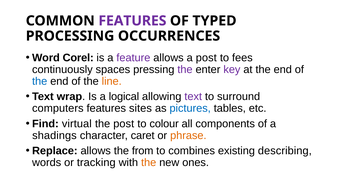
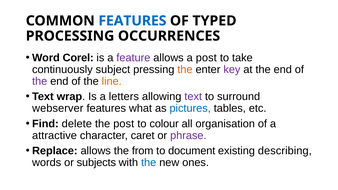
FEATURES at (132, 21) colour: purple -> blue
fees: fees -> take
spaces: spaces -> subject
the at (185, 70) colour: purple -> orange
the at (40, 81) colour: blue -> purple
logical: logical -> letters
computers: computers -> webserver
sites: sites -> what
virtual: virtual -> delete
components: components -> organisation
shadings: shadings -> attractive
phrase colour: orange -> purple
combines: combines -> document
tracking: tracking -> subjects
the at (149, 163) colour: orange -> blue
